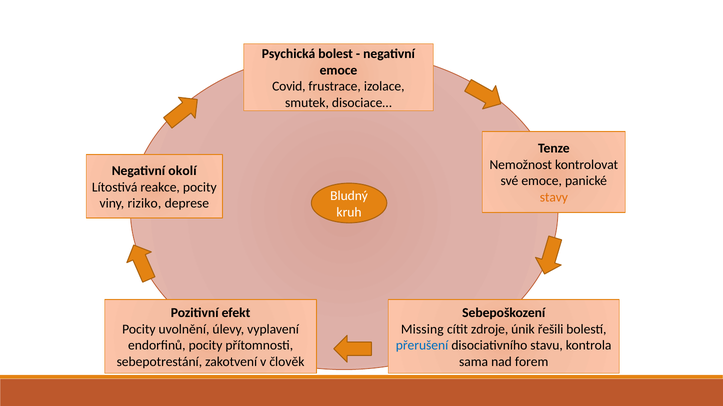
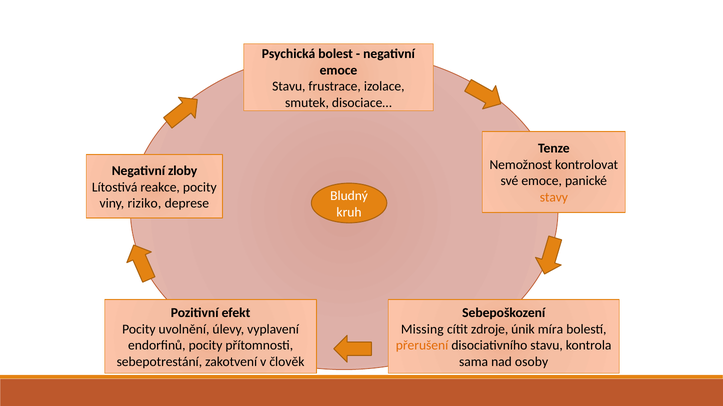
Covid at (289, 87): Covid -> Stavu
okolí: okolí -> zloby
řešili: řešili -> míra
přerušení colour: blue -> orange
forem: forem -> osoby
